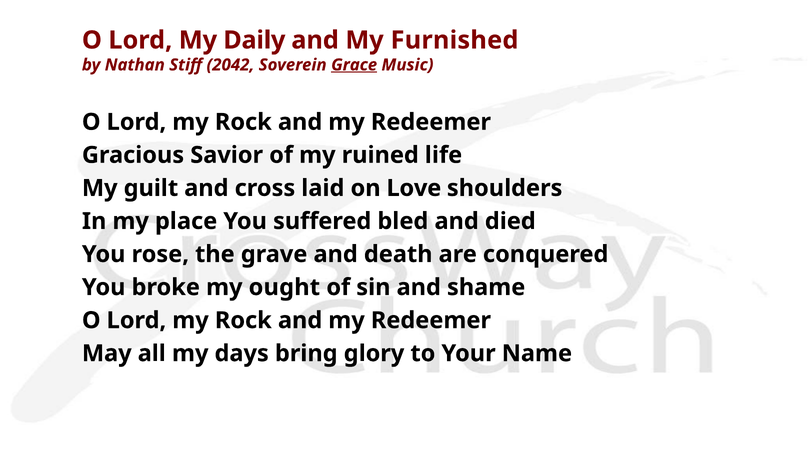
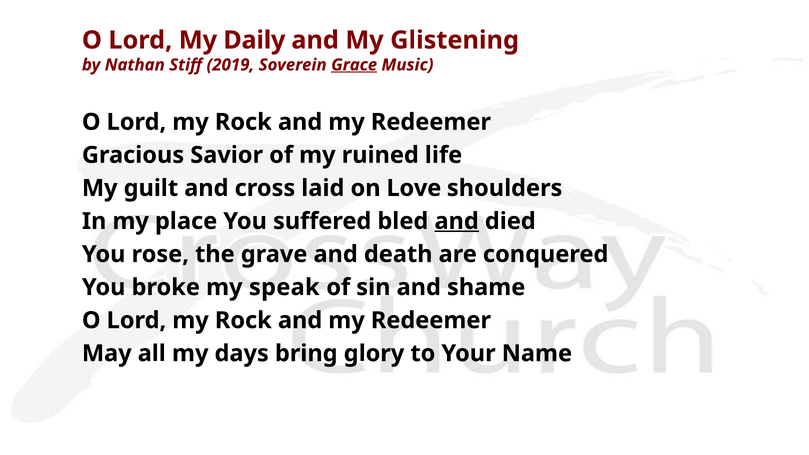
Furnished: Furnished -> Glistening
2042: 2042 -> 2019
and at (457, 221) underline: none -> present
ought: ought -> speak
